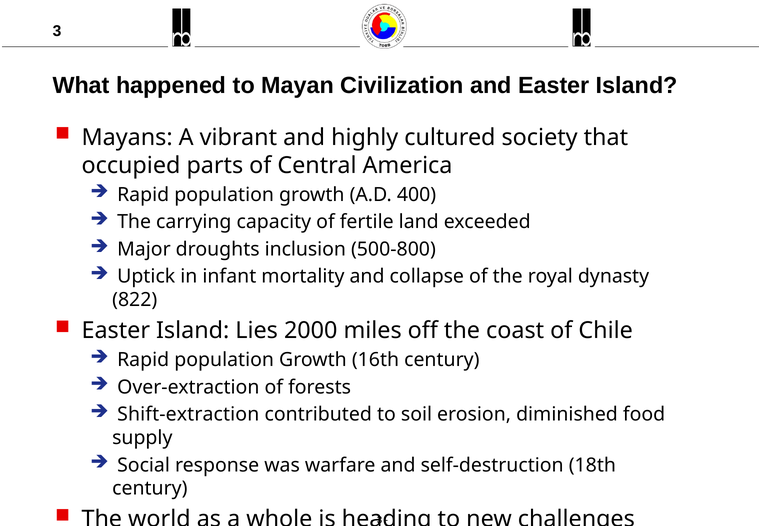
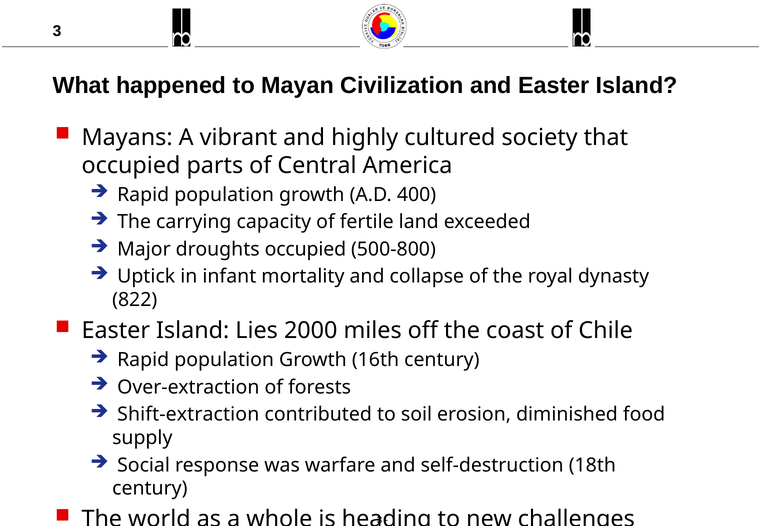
droughts inclusion: inclusion -> occupied
